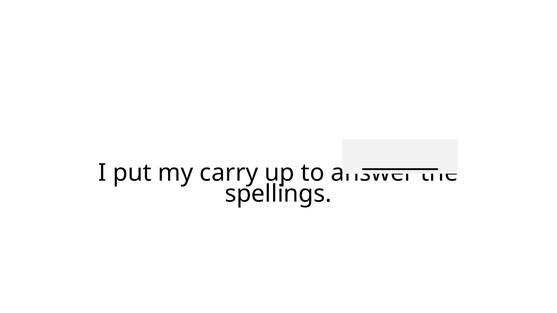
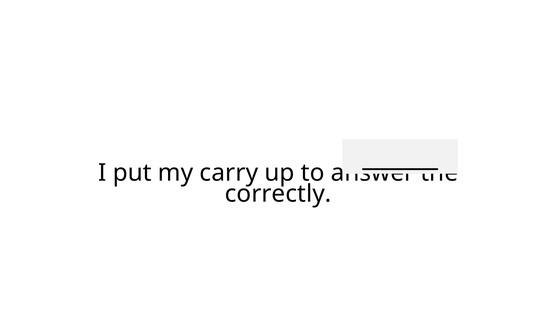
spellings: spellings -> correctly
